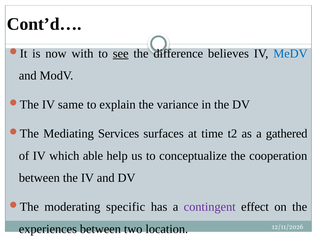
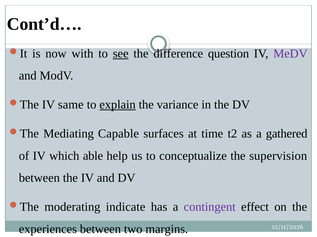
believes: believes -> question
MeDV colour: blue -> purple
explain underline: none -> present
Services: Services -> Capable
cooperation: cooperation -> supervision
specific: specific -> indicate
location: location -> margins
